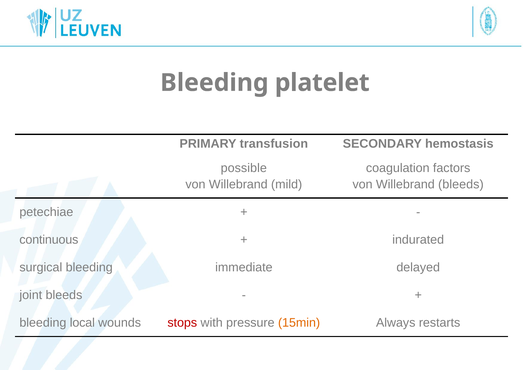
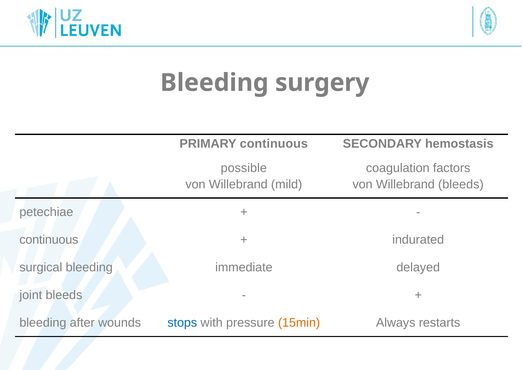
platelet: platelet -> surgery
PRIMARY transfusion: transfusion -> continuous
local: local -> after
stops colour: red -> blue
